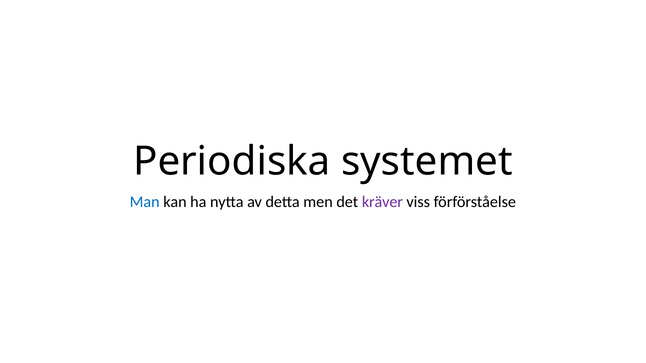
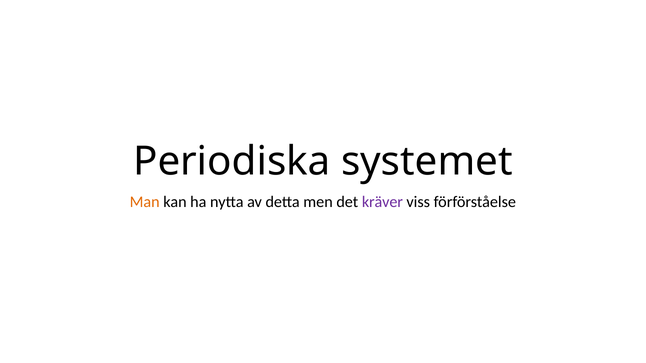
Man colour: blue -> orange
